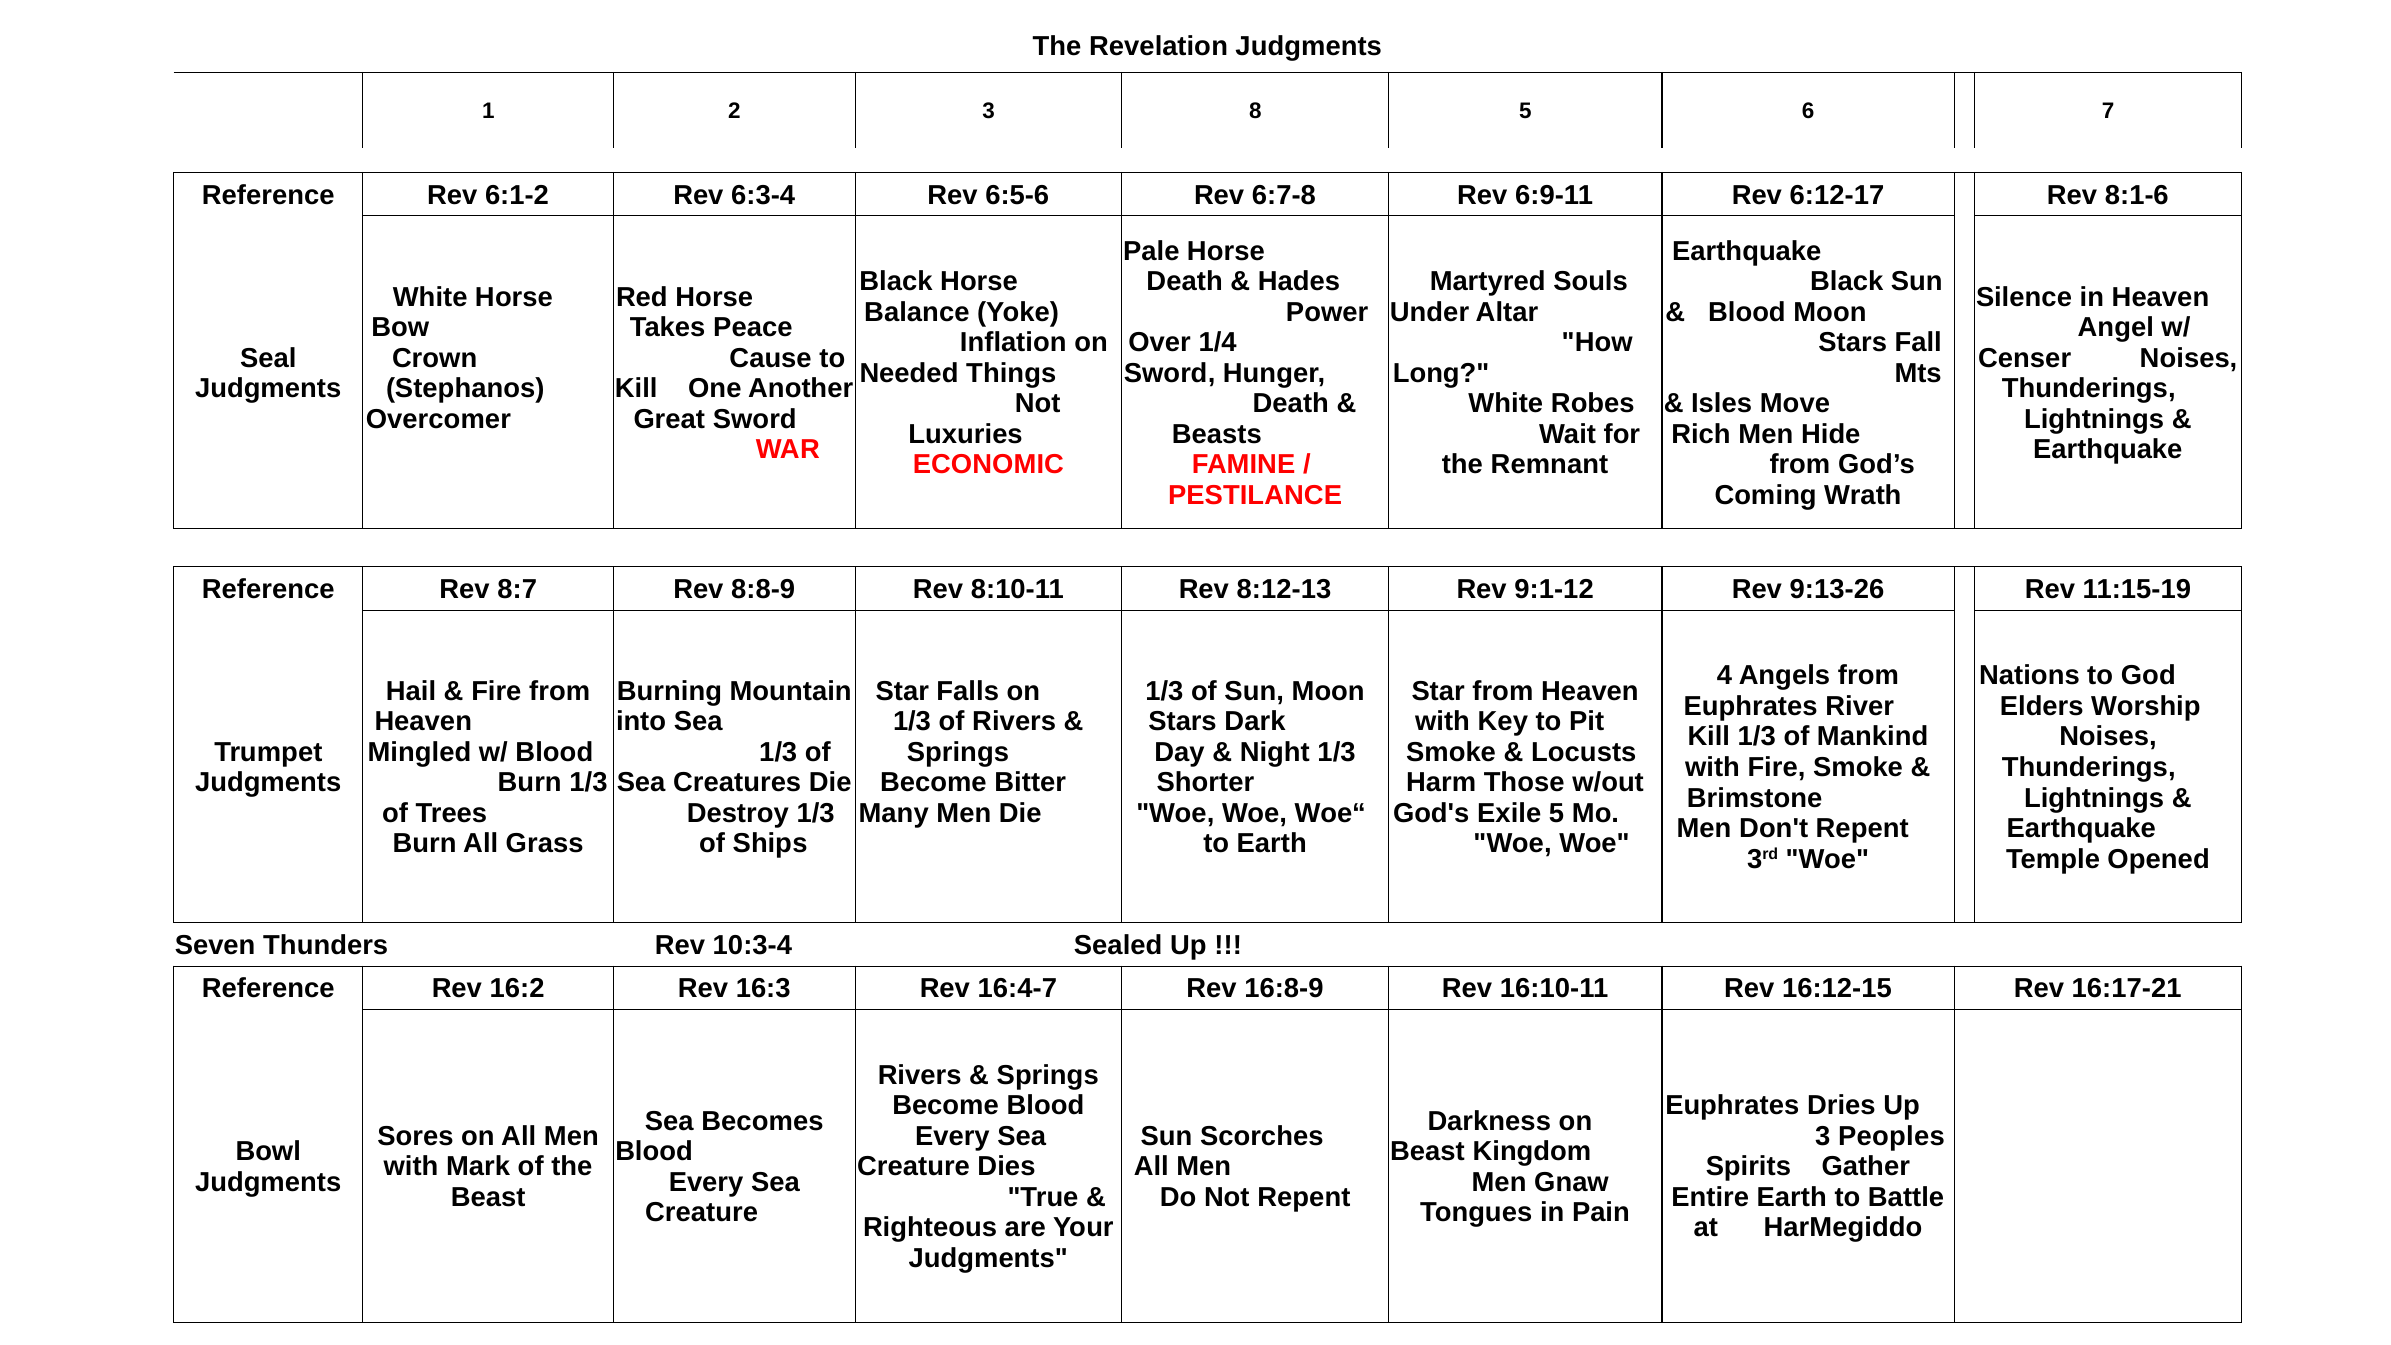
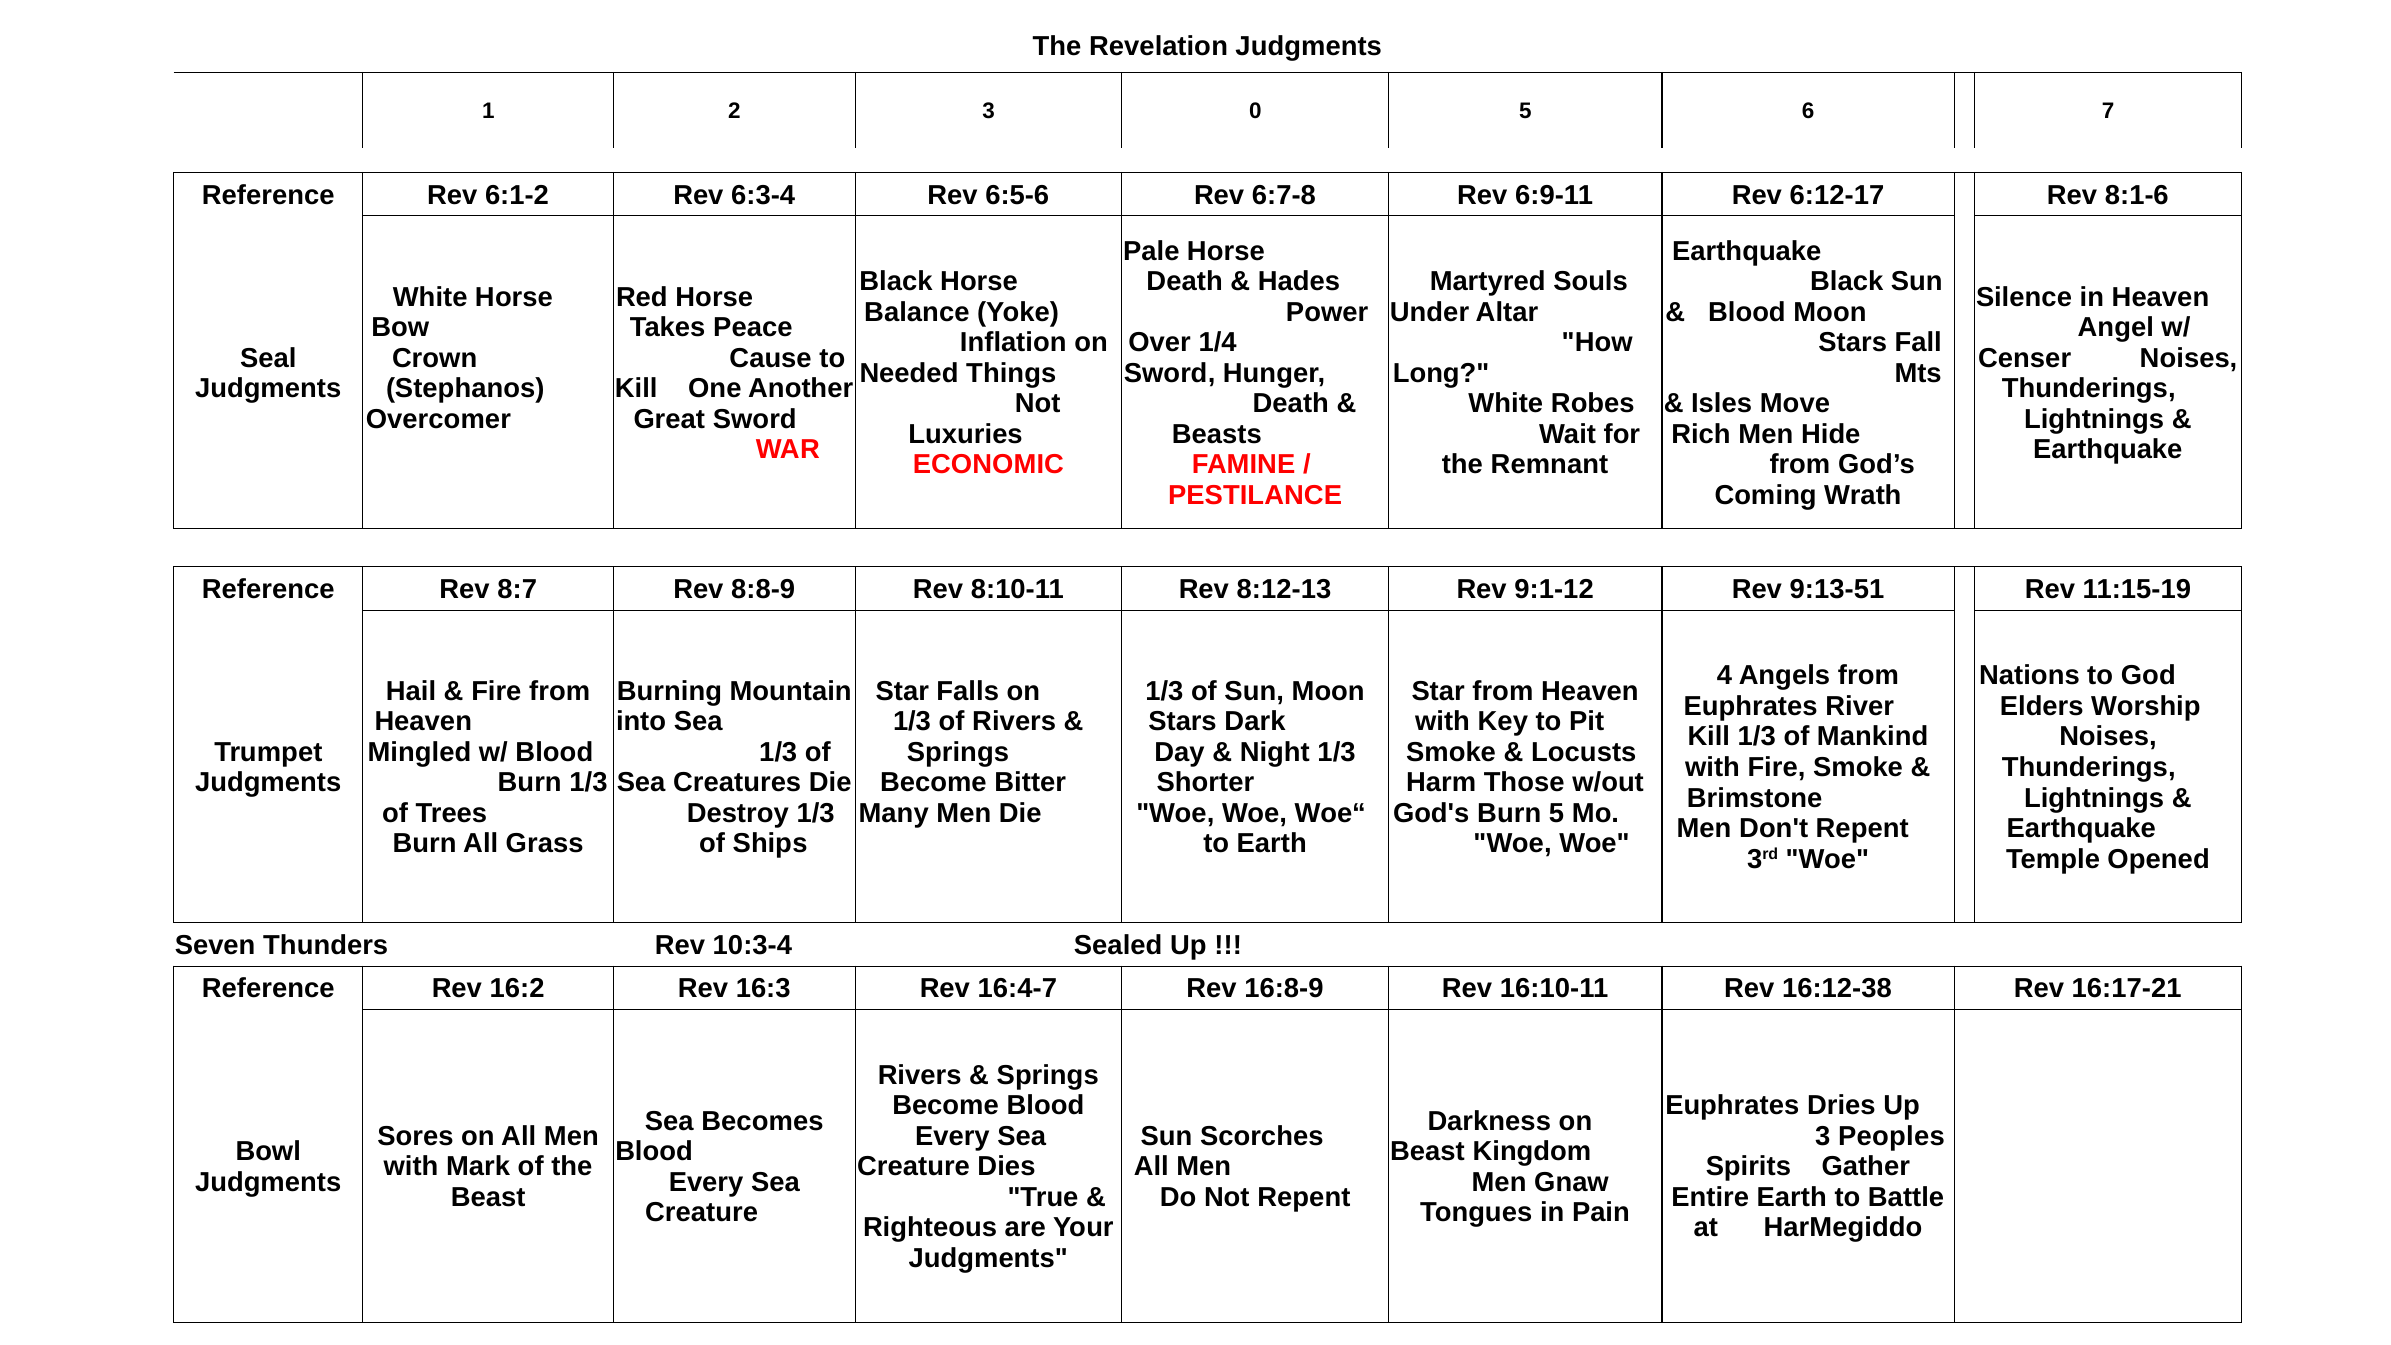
8: 8 -> 0
9:13-26: 9:13-26 -> 9:13-51
God's Exile: Exile -> Burn
16:12-15: 16:12-15 -> 16:12-38
